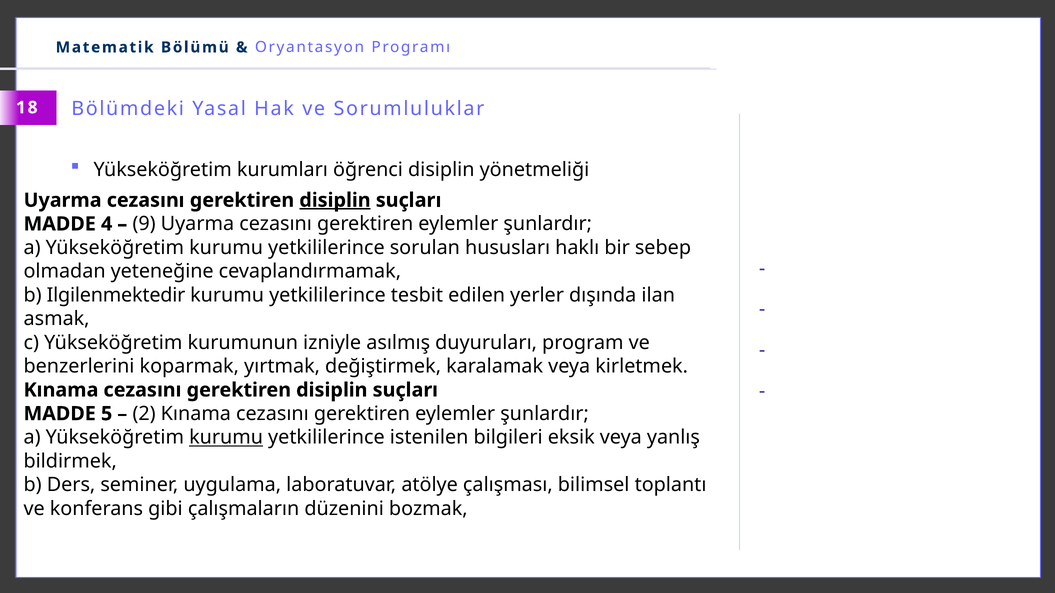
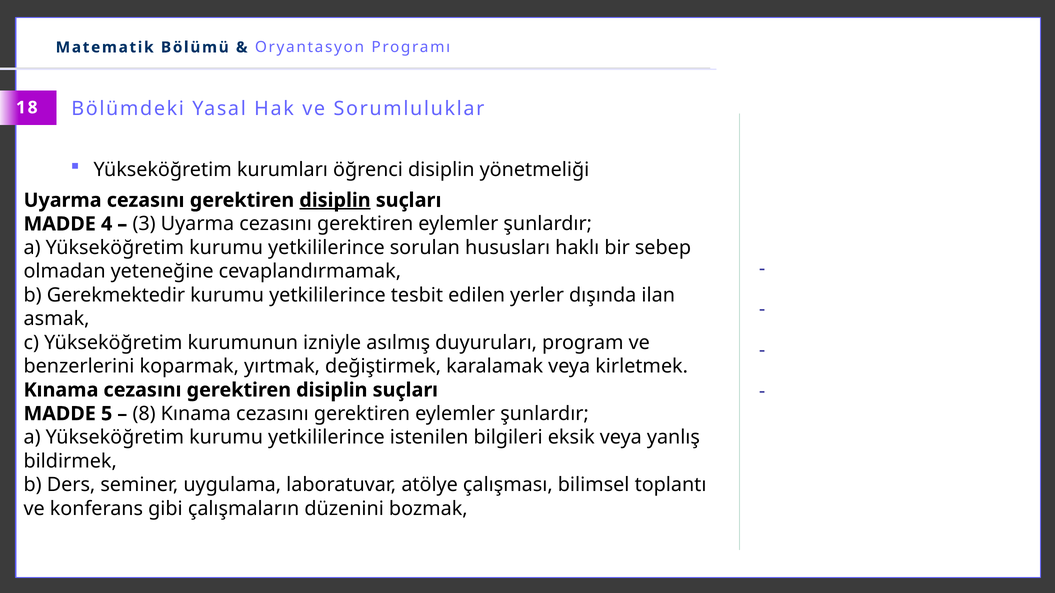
9: 9 -> 3
Ilgilenmektedir: Ilgilenmektedir -> Gerekmektedir
2: 2 -> 8
kurumu at (226, 438) underline: present -> none
